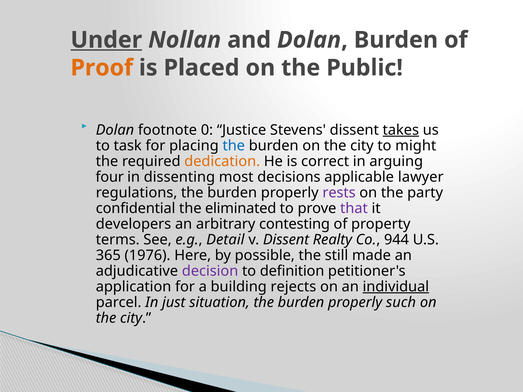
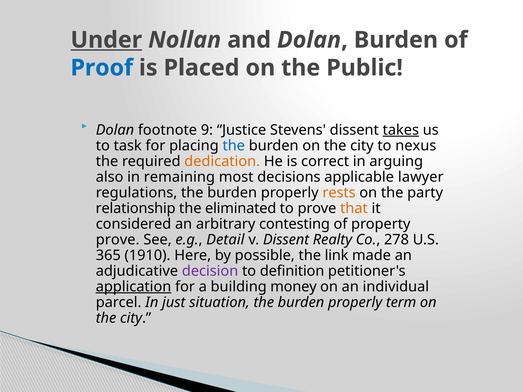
Proof colour: orange -> blue
0: 0 -> 9
might: might -> nexus
four: four -> also
dissenting: dissenting -> remaining
rests colour: purple -> orange
confidential: confidential -> relationship
that colour: purple -> orange
developers: developers -> considered
terms at (118, 240): terms -> prove
944: 944 -> 278
1976: 1976 -> 1910
still: still -> link
application underline: none -> present
rejects: rejects -> money
individual underline: present -> none
such: such -> term
